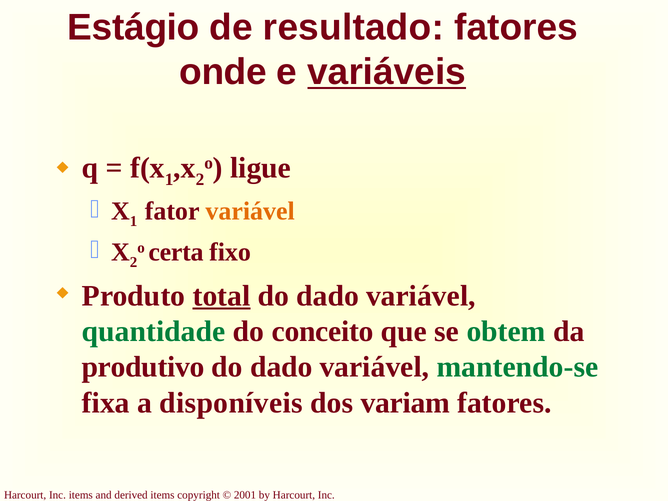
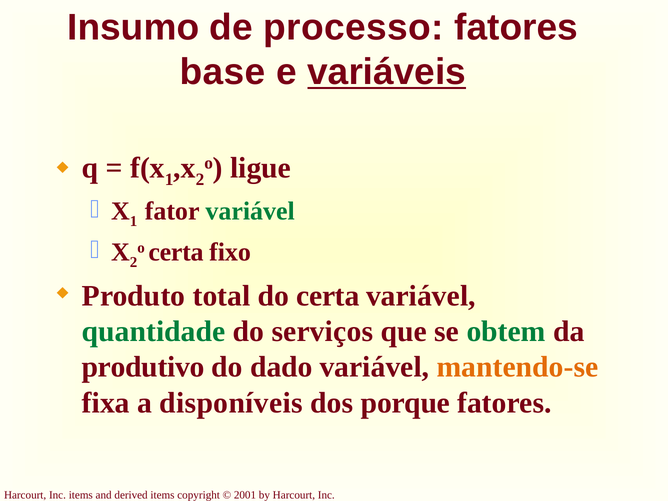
Estágio: Estágio -> Insumo
resultado: resultado -> processo
onde: onde -> base
variável at (250, 211) colour: orange -> green
total underline: present -> none
dado at (328, 296): dado -> certa
conceito: conceito -> serviços
mantendo-se colour: green -> orange
variam: variam -> porque
